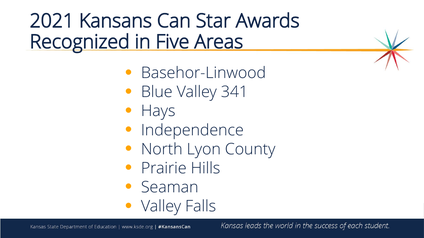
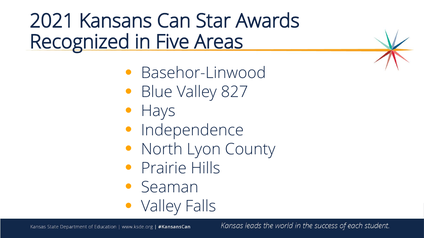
341: 341 -> 827
